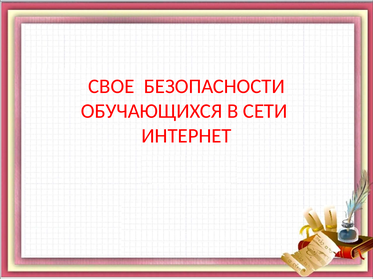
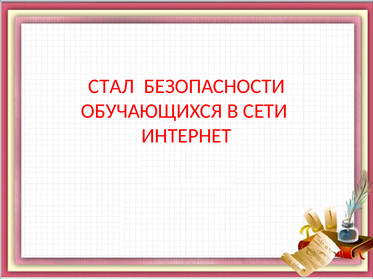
СВОЕ: СВОЕ -> СТАЛ
